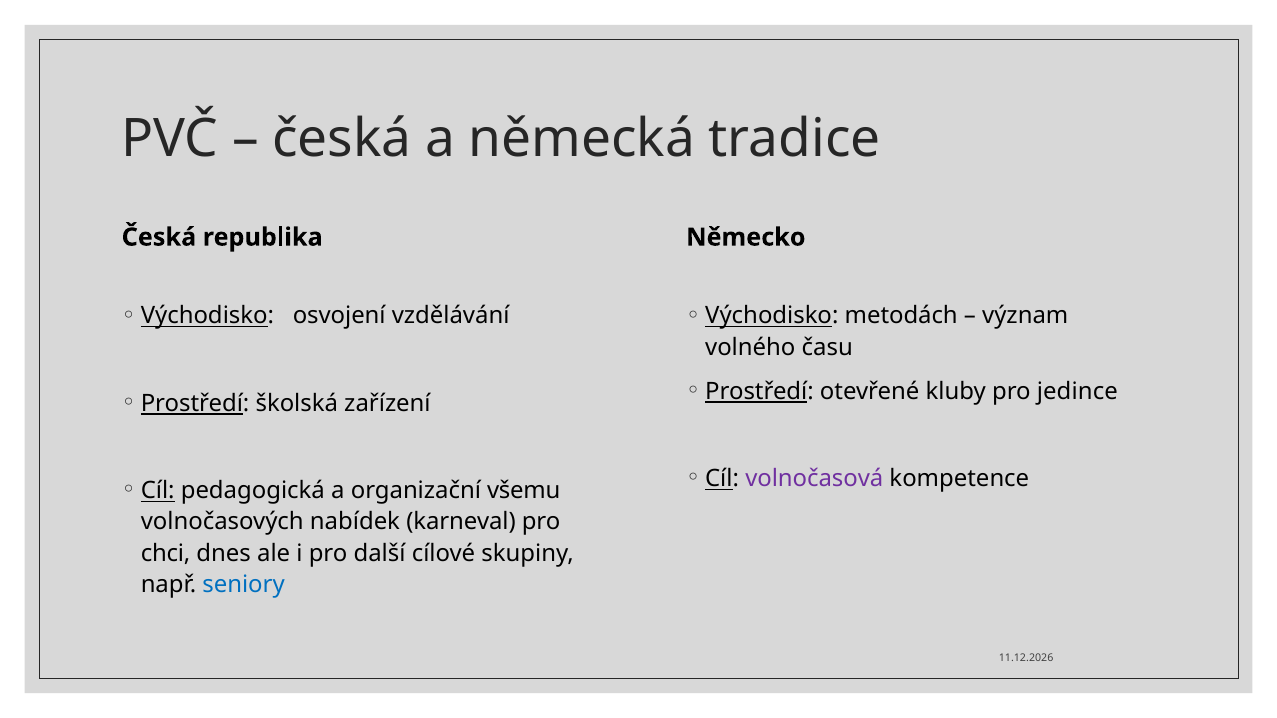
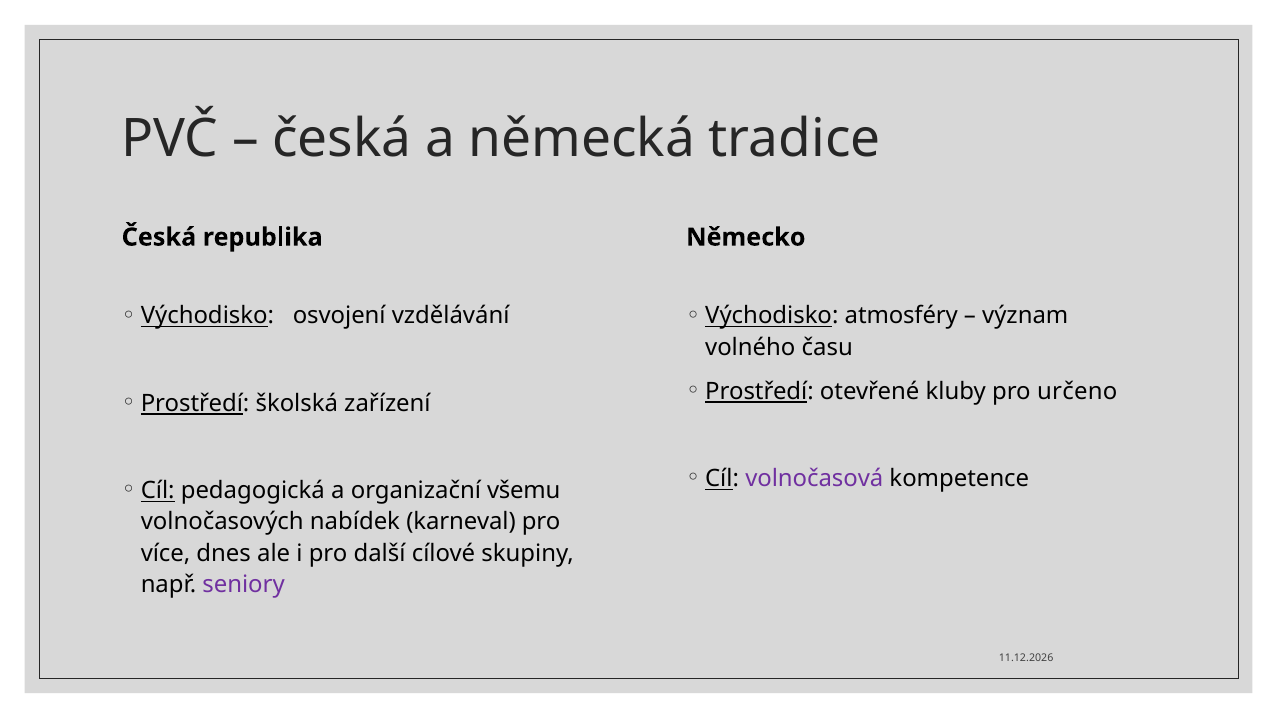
metodách: metodách -> atmosféry
jedince: jedince -> určeno
chci: chci -> více
seniory colour: blue -> purple
